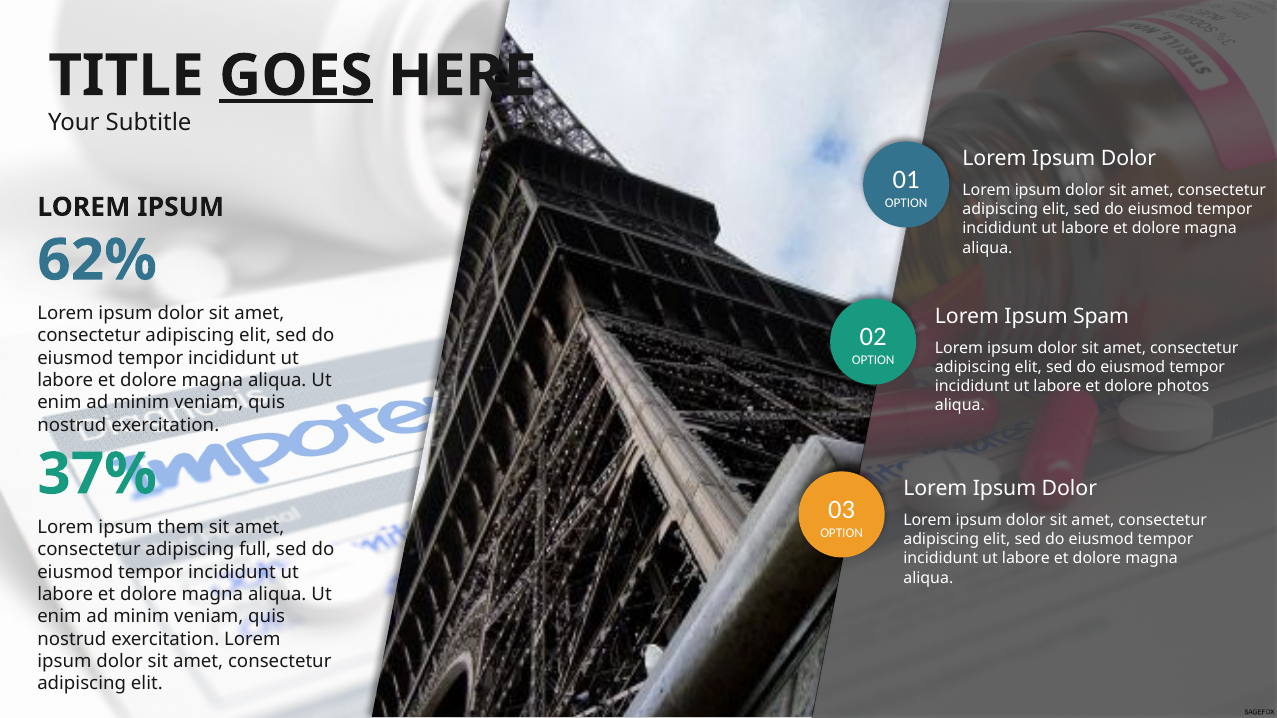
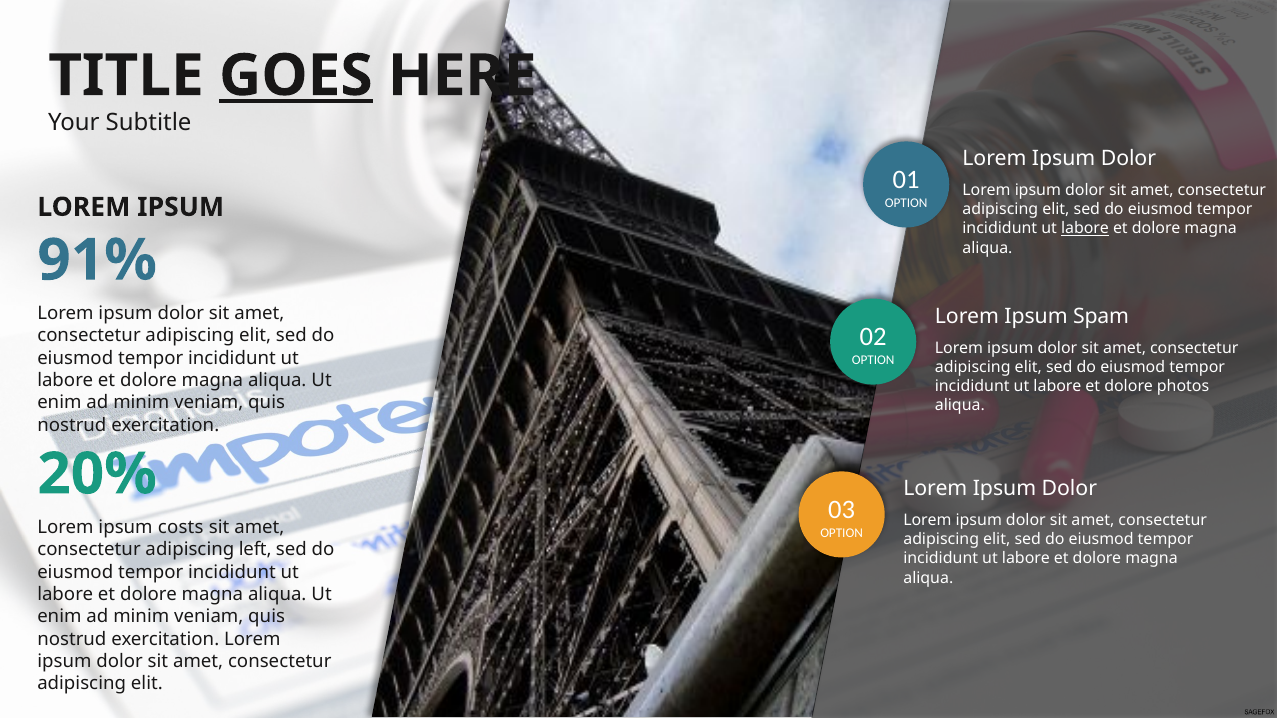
labore at (1085, 229) underline: none -> present
62%: 62% -> 91%
37%: 37% -> 20%
them: them -> costs
full: full -> left
